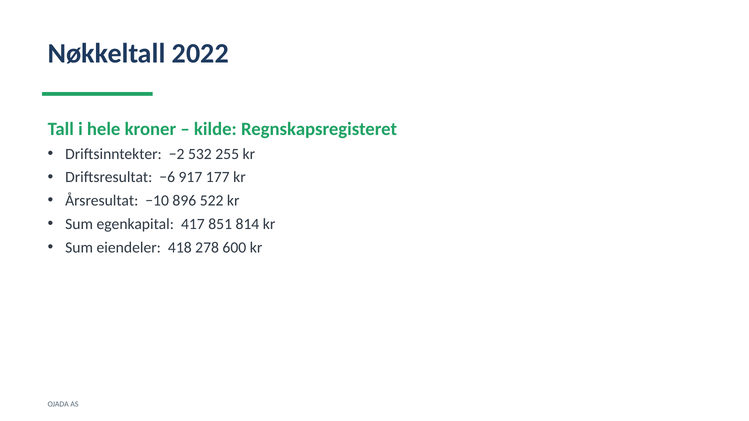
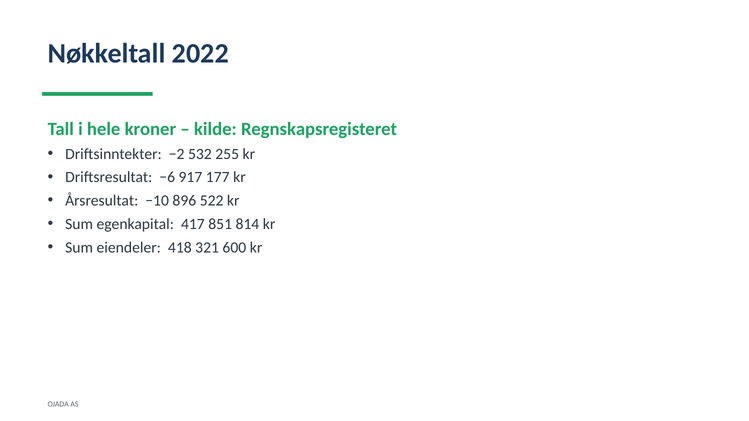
278: 278 -> 321
